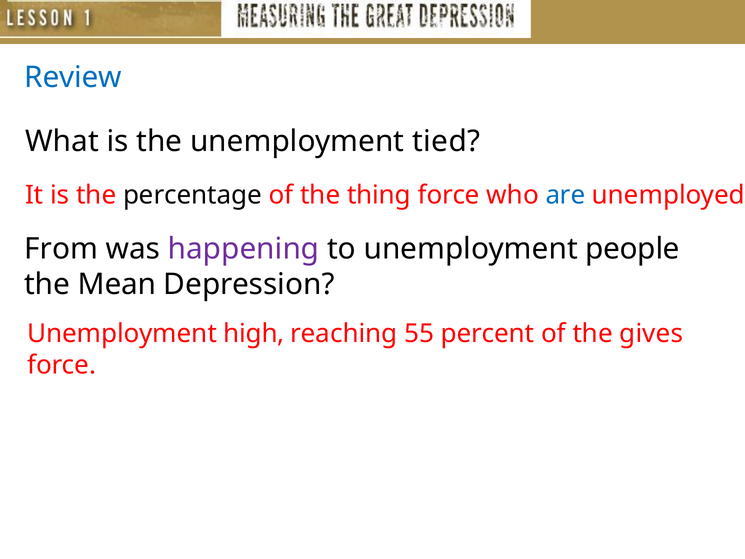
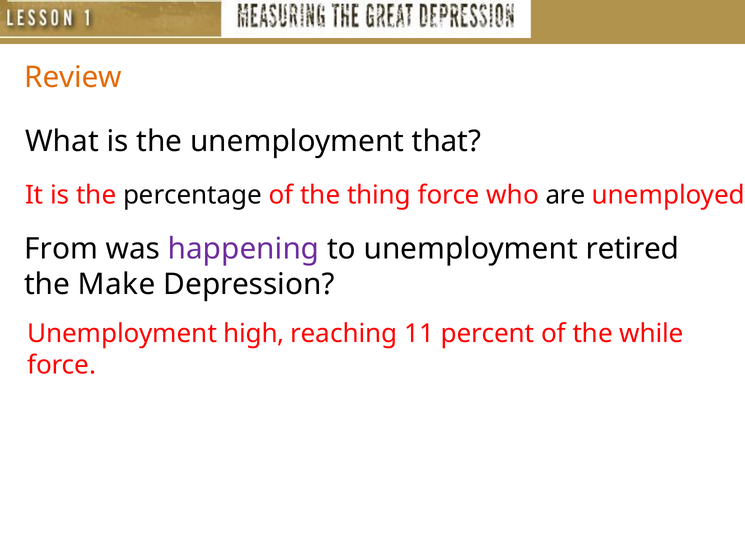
Review colour: blue -> orange
tied: tied -> that
are colour: blue -> black
people: people -> retired
Mean: Mean -> Make
55: 55 -> 11
gives: gives -> while
